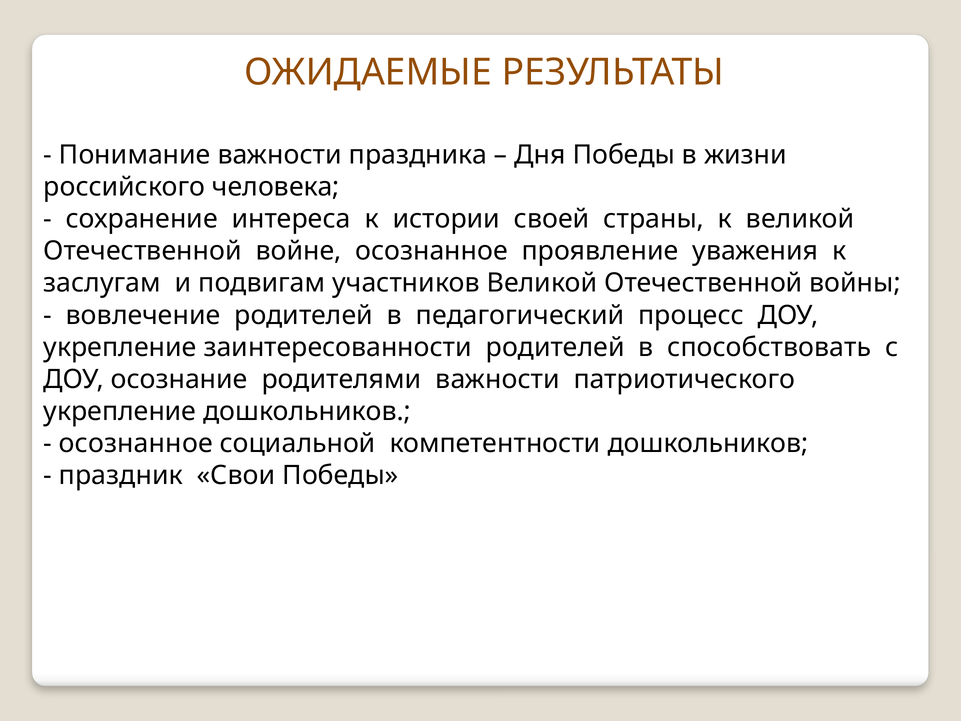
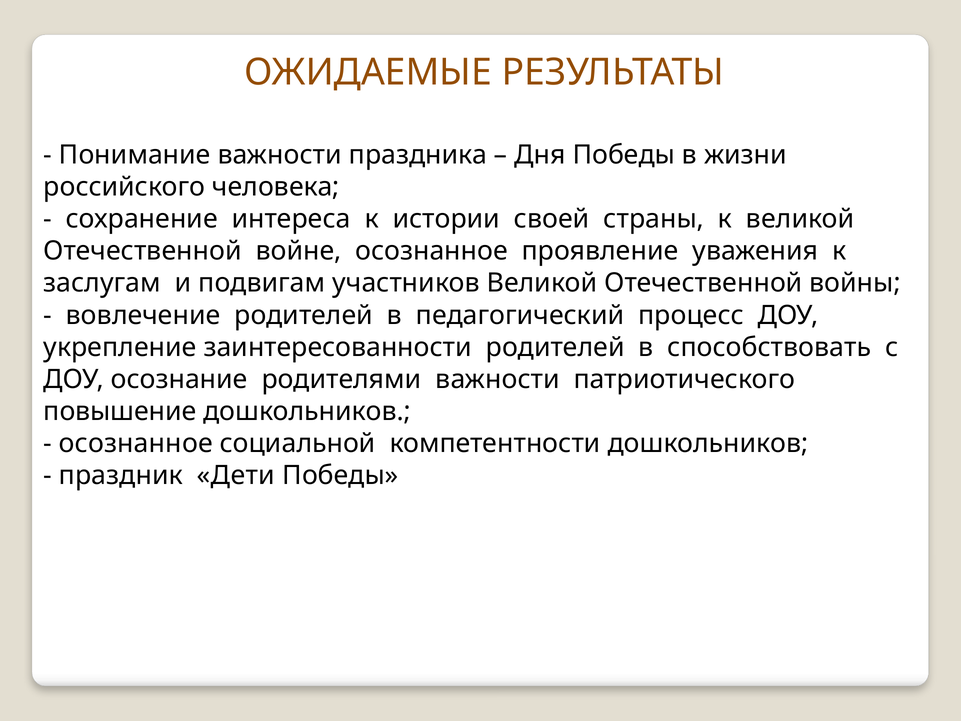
укрепление at (120, 411): укрепление -> повышение
Свои: Свои -> Дети
